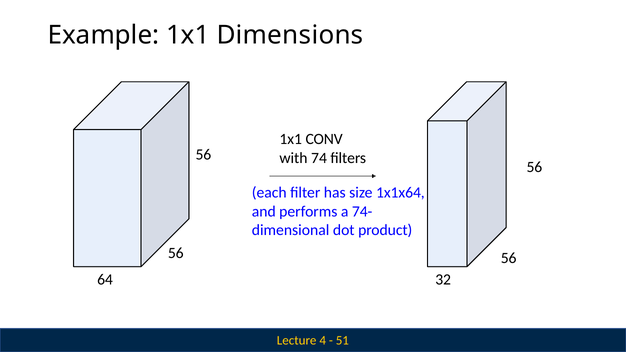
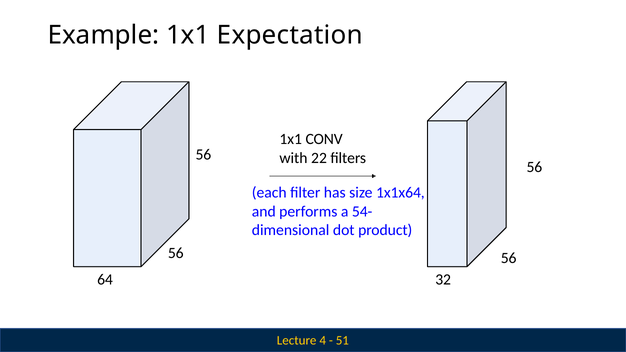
Dimensions: Dimensions -> Expectation
74: 74 -> 22
74-: 74- -> 54-
